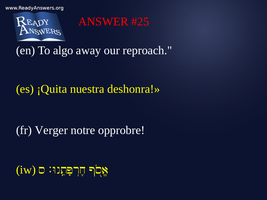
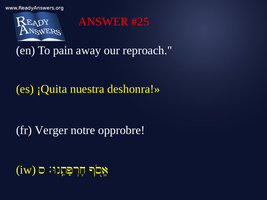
algo: algo -> pain
